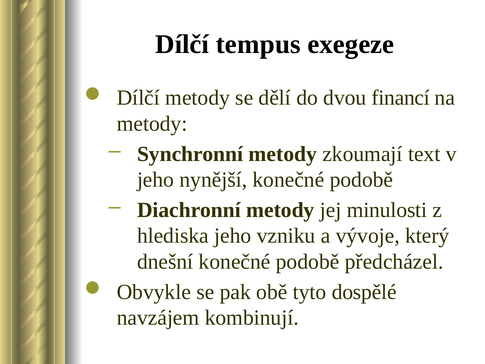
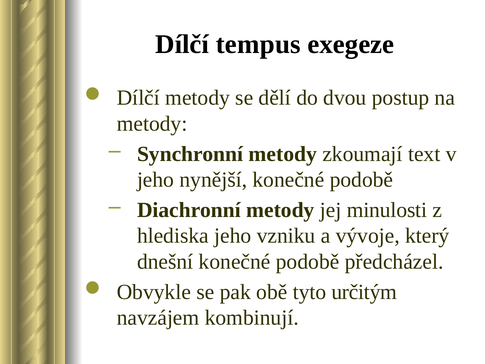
financí: financí -> postup
dospělé: dospělé -> určitým
